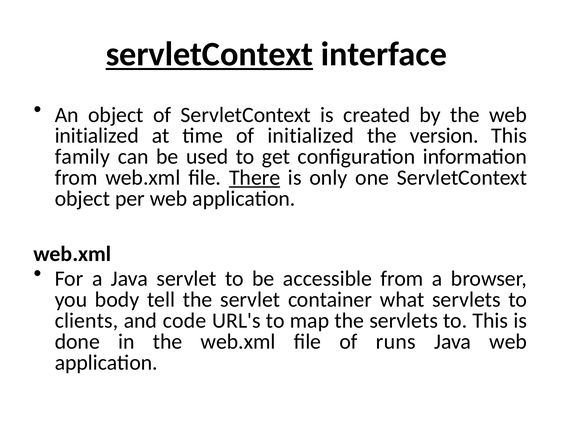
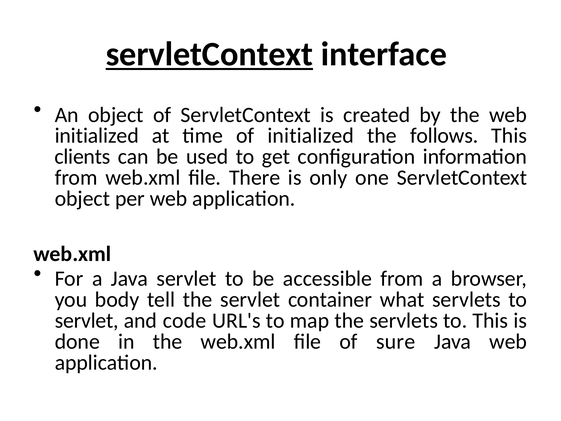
version: version -> follows
family: family -> clients
There underline: present -> none
clients at (87, 321): clients -> servlet
runs: runs -> sure
